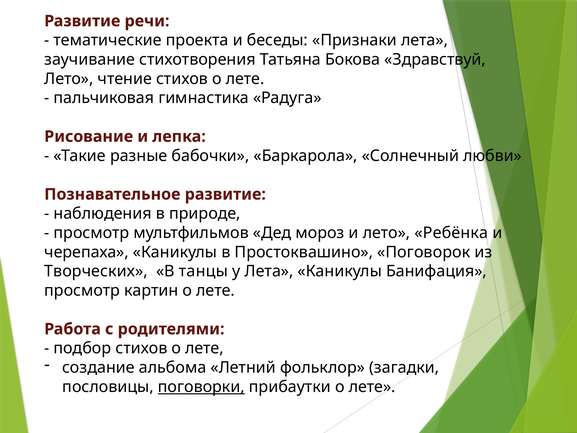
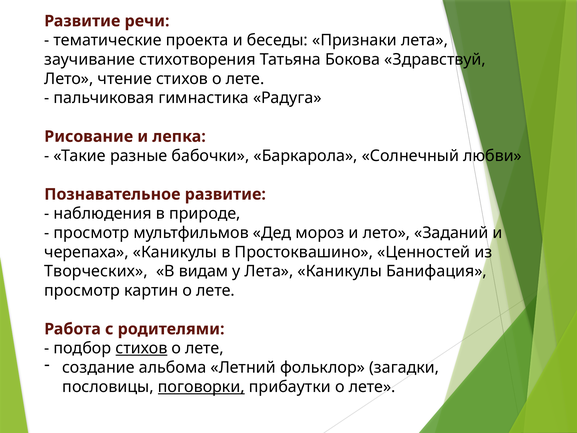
Ребёнка: Ребёнка -> Заданий
Поговорок: Поговорок -> Ценностей
танцы: танцы -> видам
стихов at (141, 348) underline: none -> present
